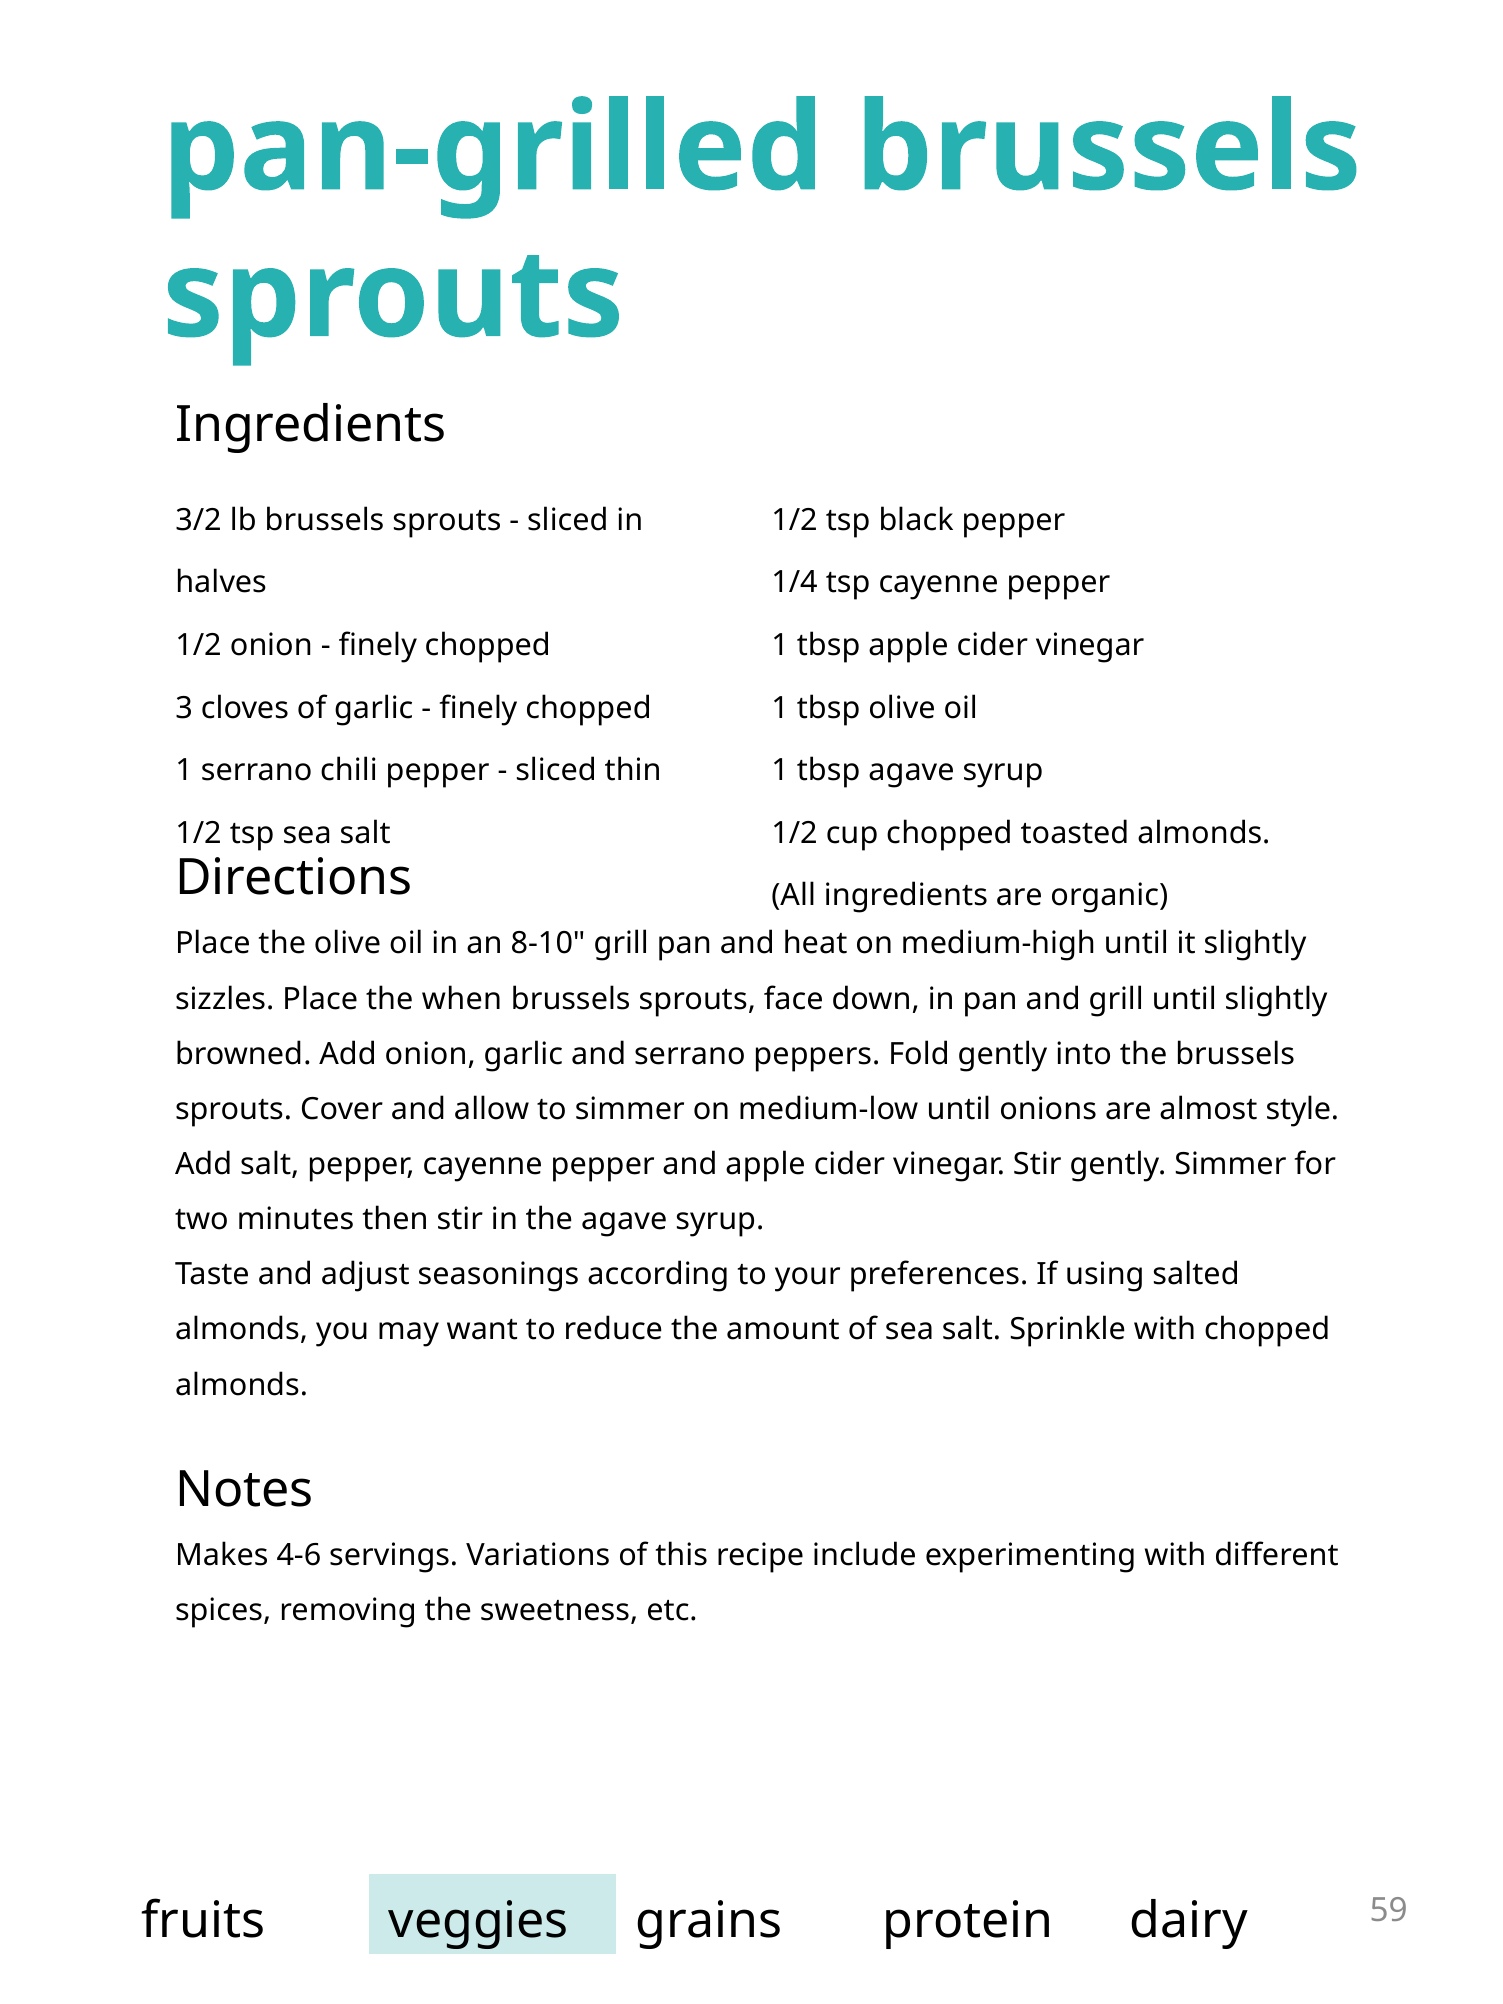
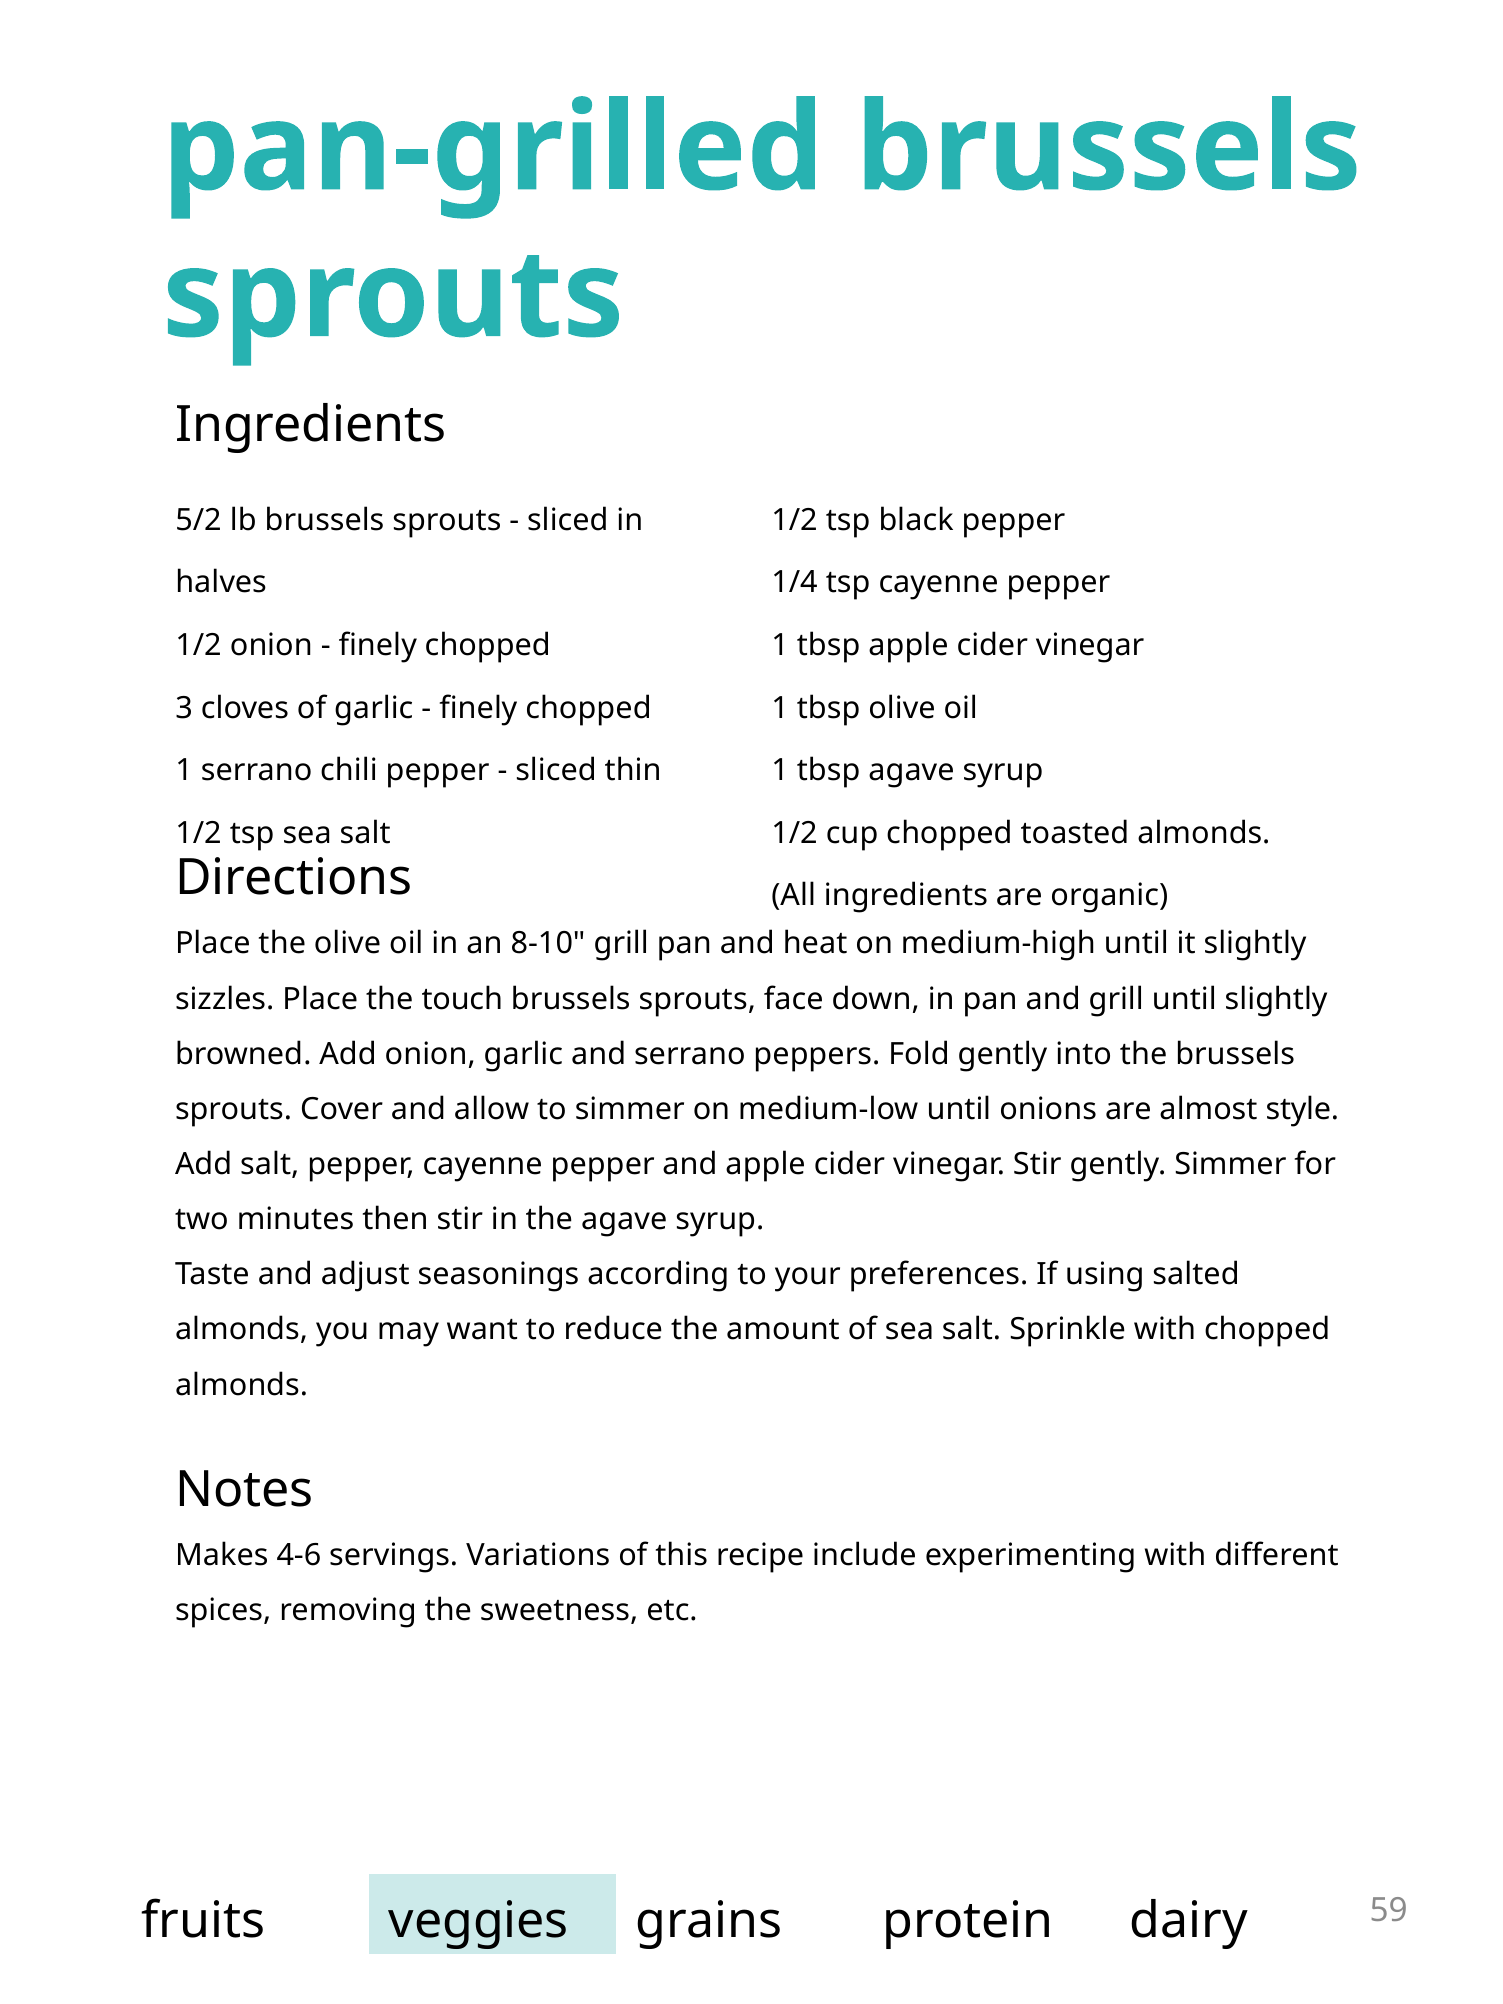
3/2: 3/2 -> 5/2
when: when -> touch
